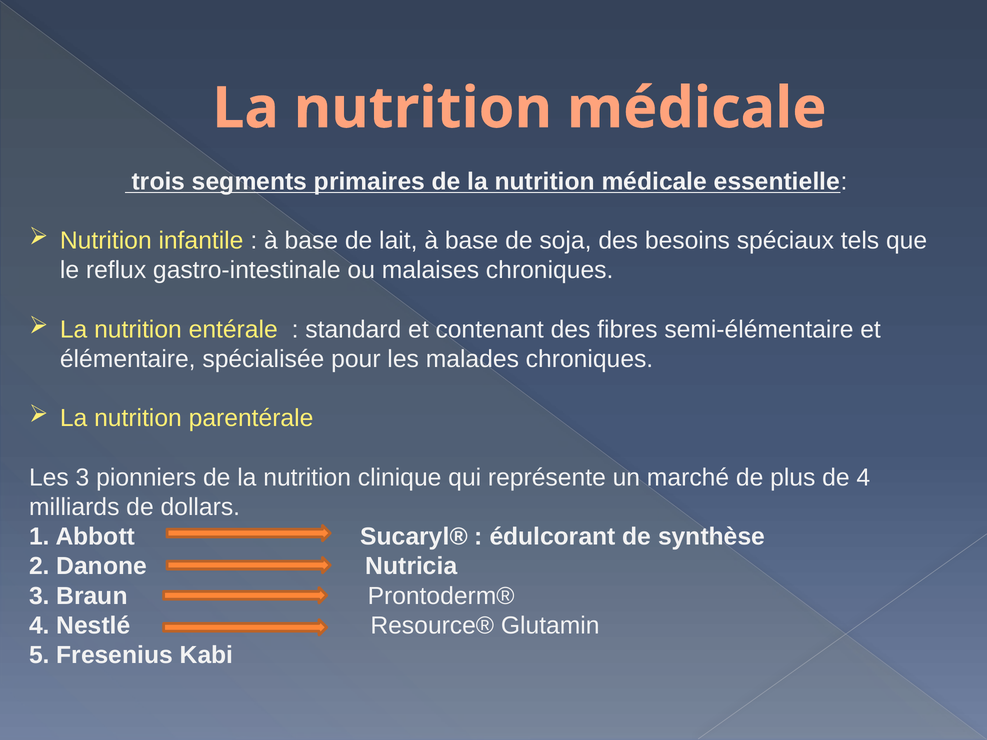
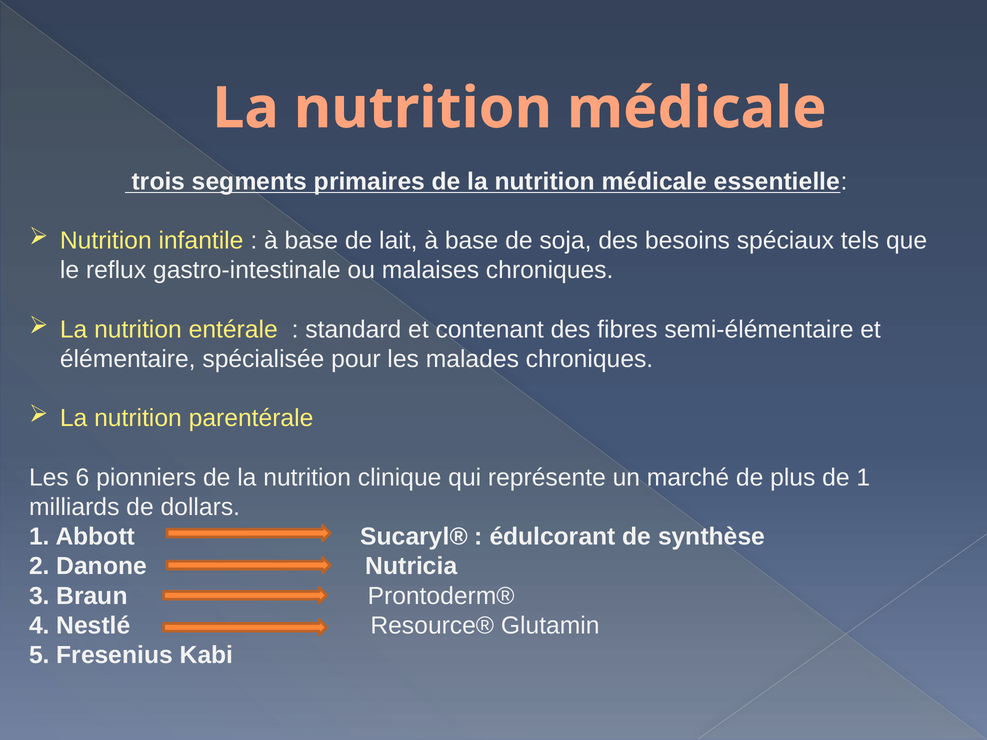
Les 3: 3 -> 6
de 4: 4 -> 1
